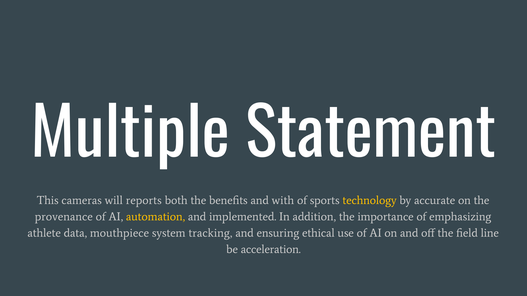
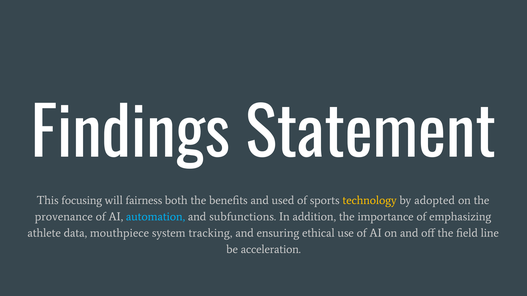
Multiple: Multiple -> Findings
cameras: cameras -> focusing
reports: reports -> fairness
with: with -> used
accurate: accurate -> adopted
automation colour: yellow -> light blue
implemented: implemented -> subfunctions
